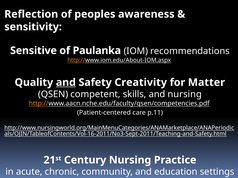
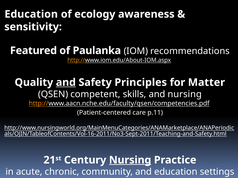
Reflection at (31, 14): Reflection -> Education
peoples: peoples -> ecology
Sensitive: Sensitive -> Featured
Creativity: Creativity -> Principles
Nursing at (130, 160) underline: none -> present
